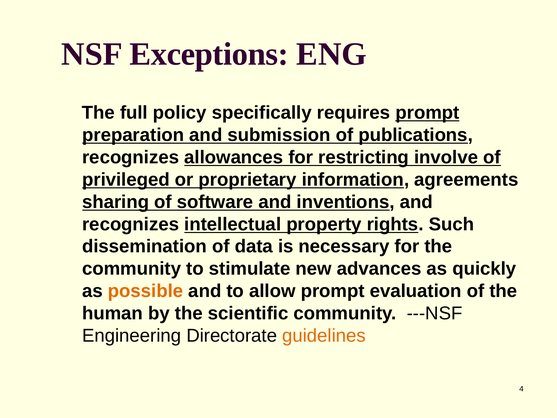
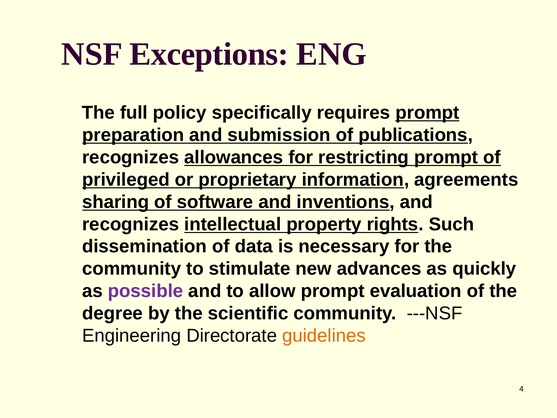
restricting involve: involve -> prompt
possible colour: orange -> purple
human: human -> degree
